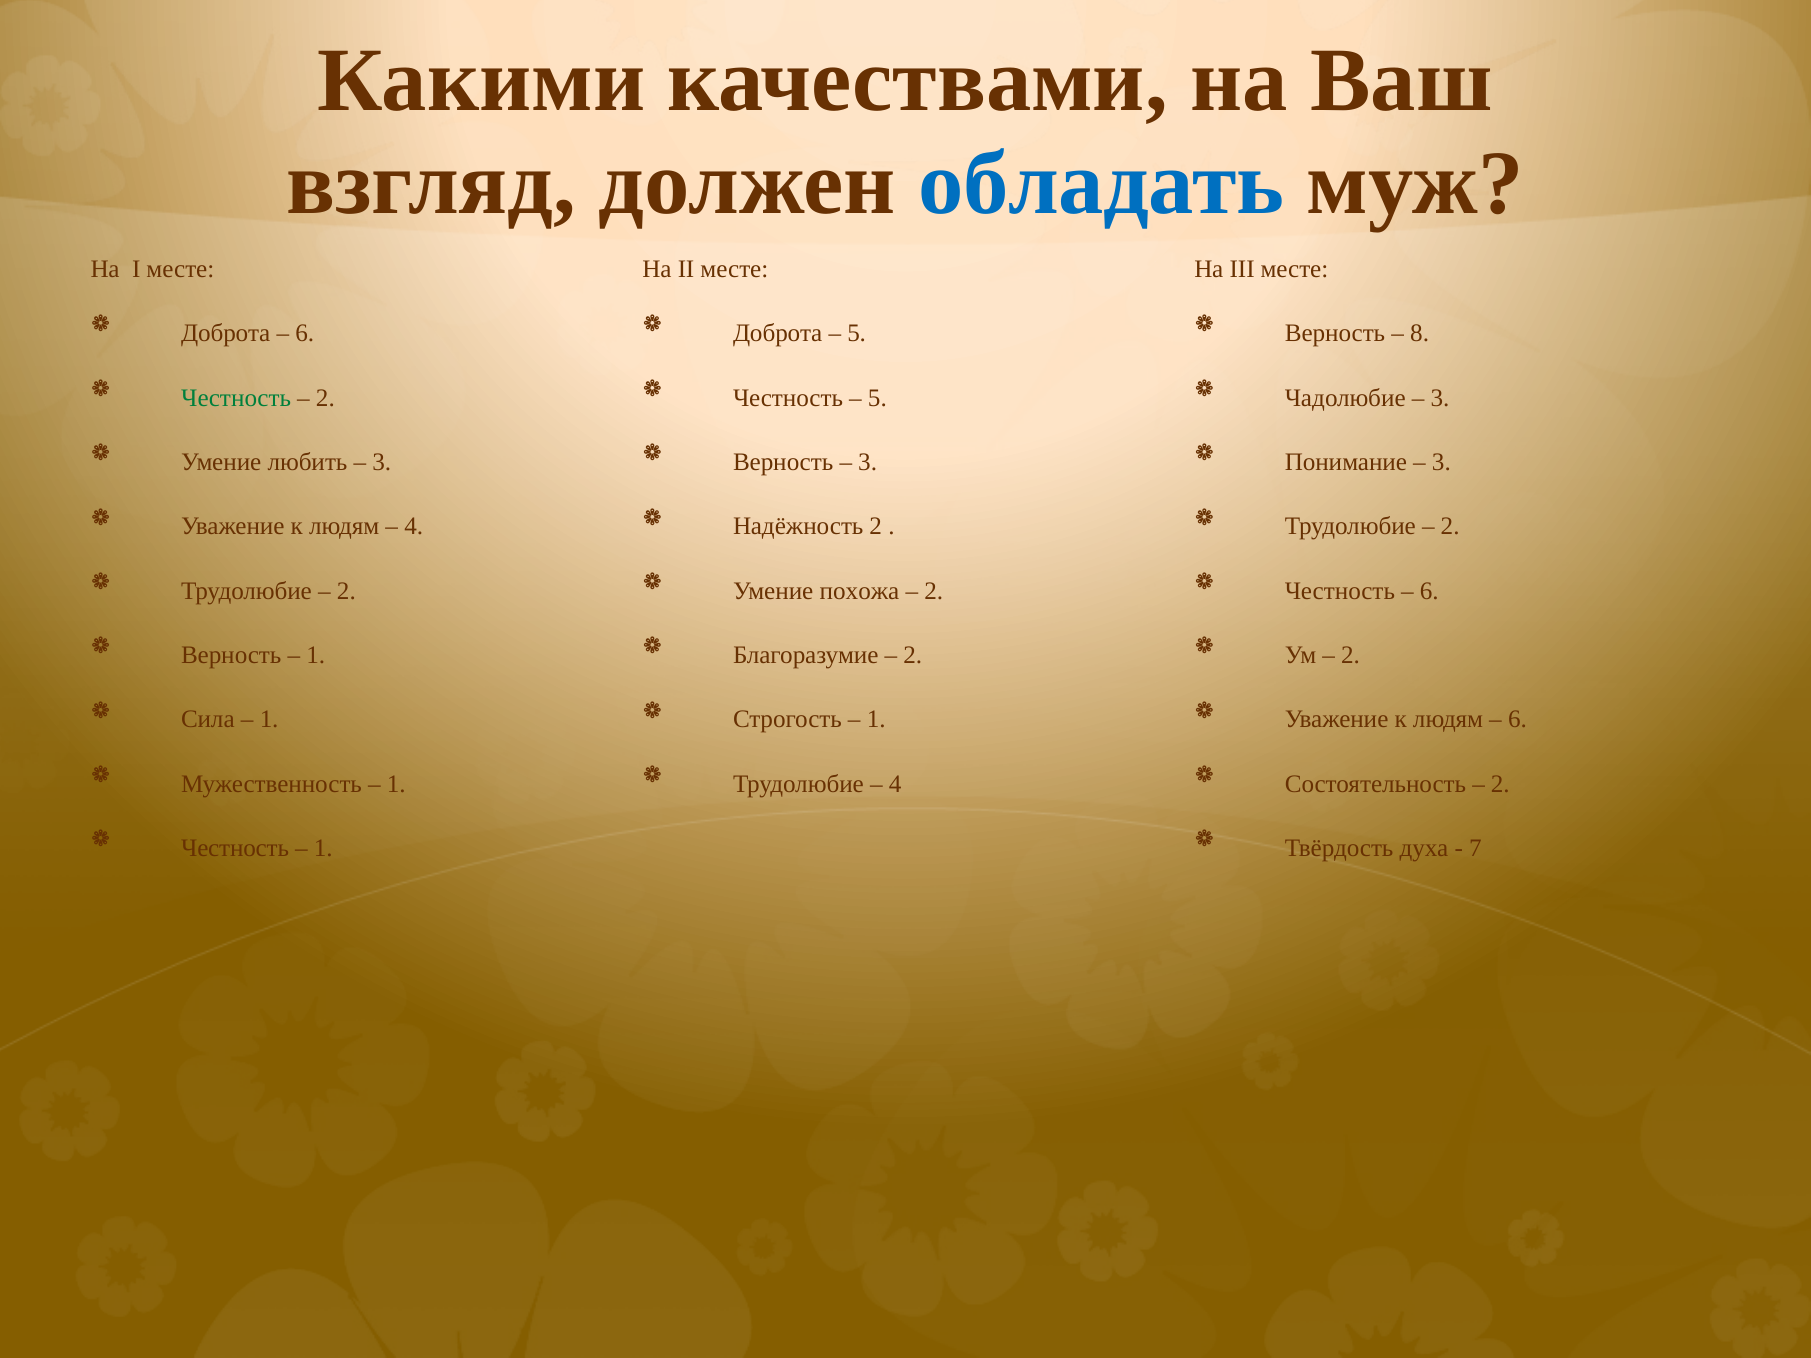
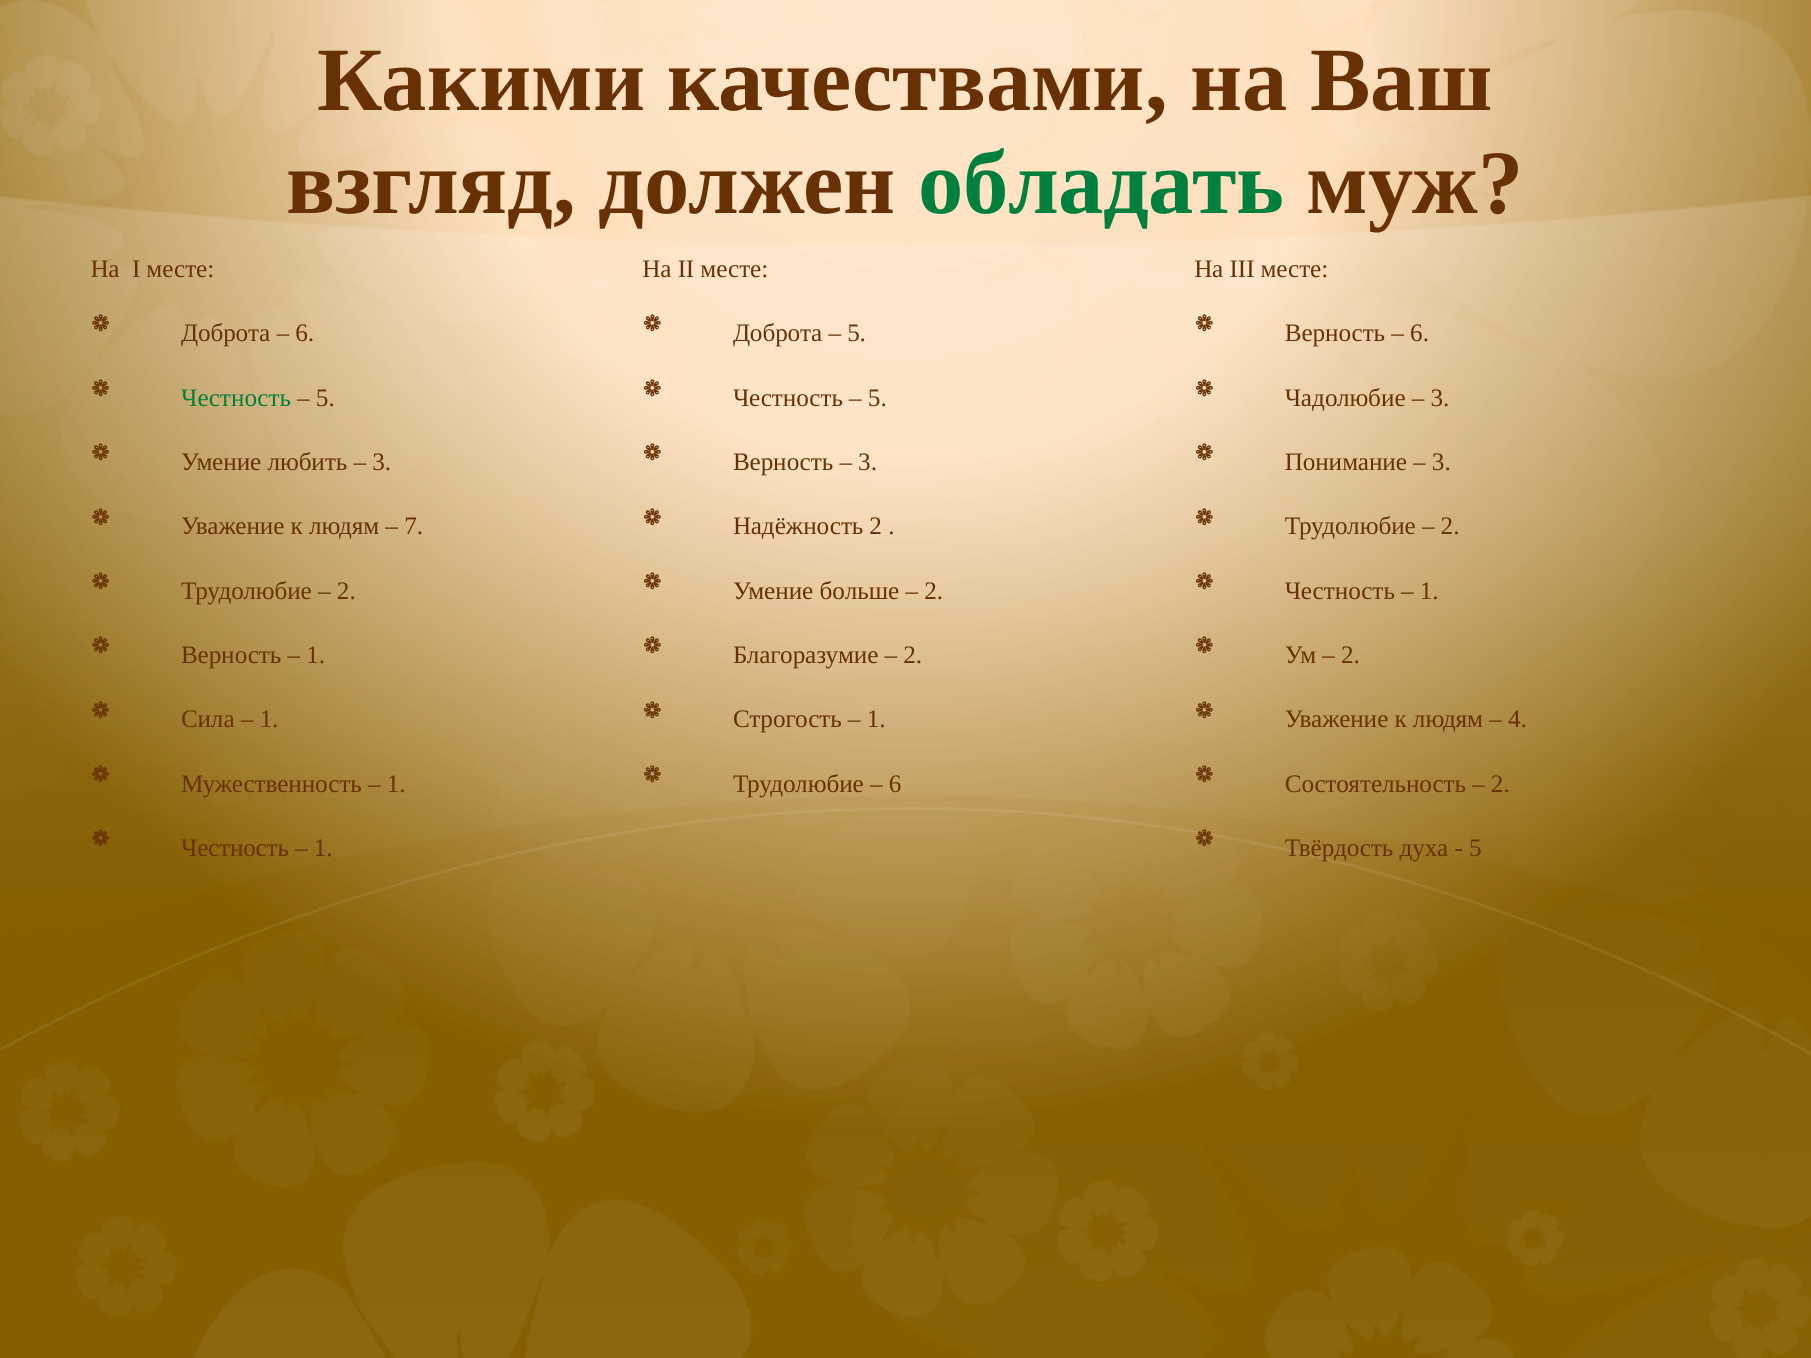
обладать colour: blue -> green
8 at (1420, 333): 8 -> 6
2 at (325, 398): 2 -> 5
4 at (414, 527): 4 -> 7
похожа: похожа -> больше
6 at (1429, 591): 6 -> 1
6 at (1518, 720): 6 -> 4
4 at (895, 784): 4 -> 6
7 at (1475, 848): 7 -> 5
